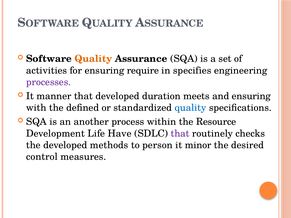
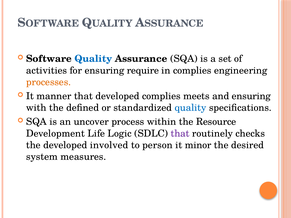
Quality at (93, 59) colour: orange -> blue
in specifies: specifies -> complies
processes colour: purple -> orange
developed duration: duration -> complies
another: another -> uncover
Have: Have -> Logic
methods: methods -> involved
control: control -> system
